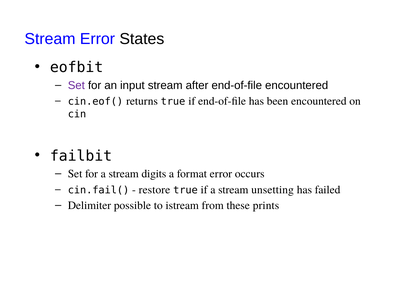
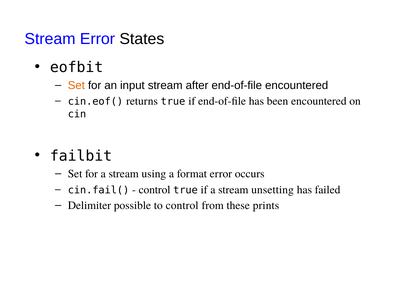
Set at (76, 85) colour: purple -> orange
digits: digits -> using
restore at (154, 190): restore -> control
to istream: istream -> control
